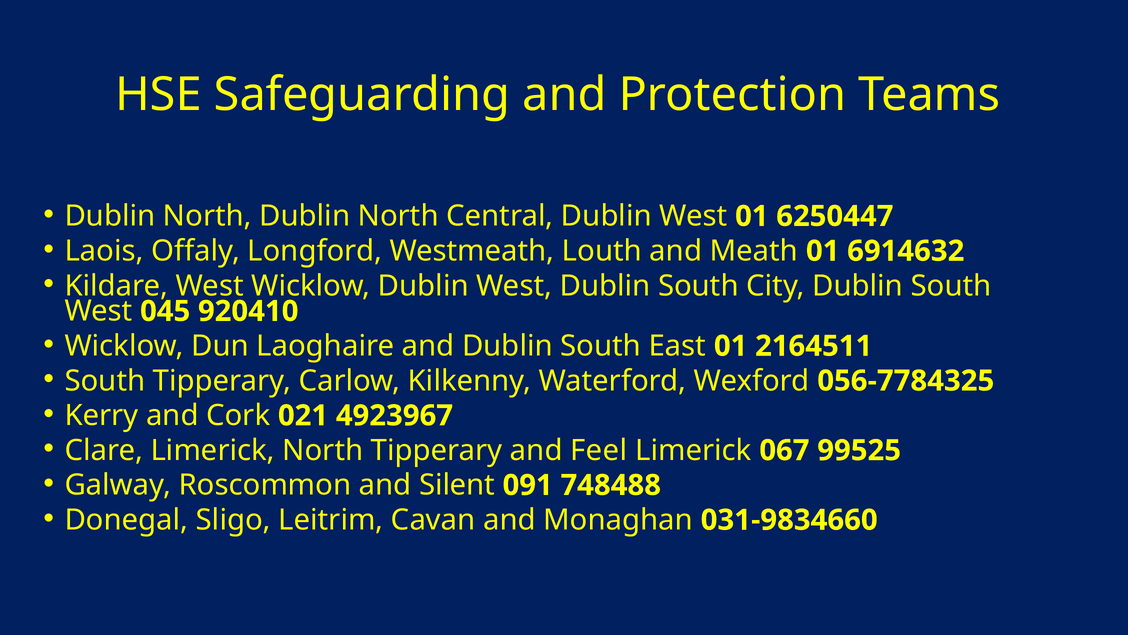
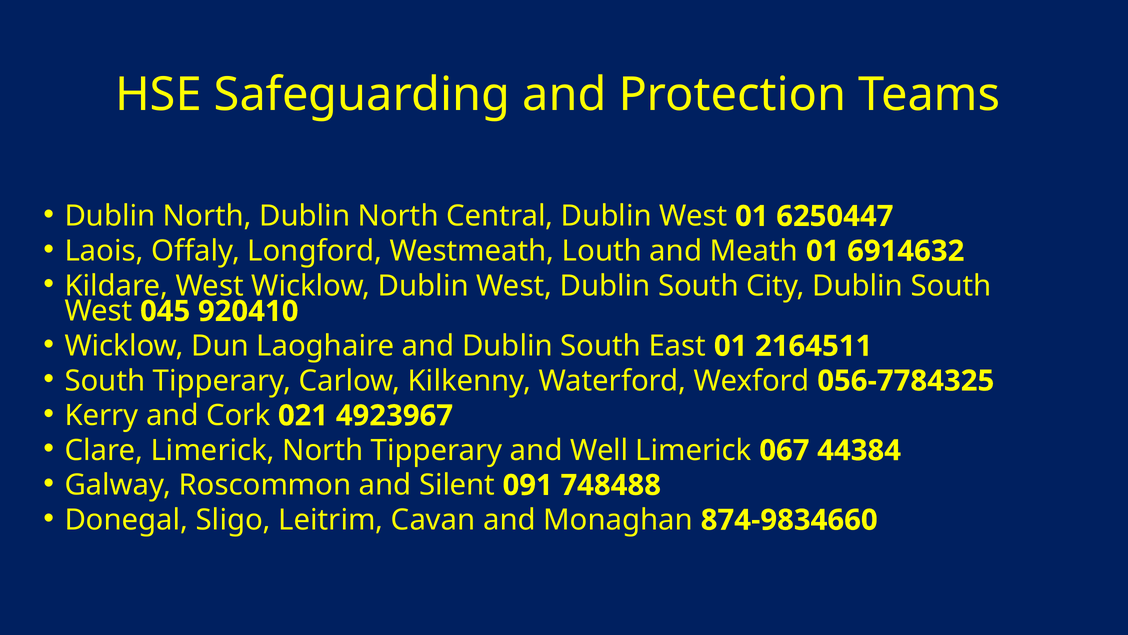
Feel: Feel -> Well
99525: 99525 -> 44384
031-9834660: 031-9834660 -> 874-9834660
